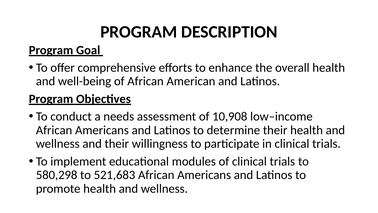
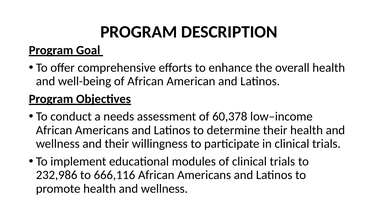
10,908: 10,908 -> 60,378
580,298: 580,298 -> 232,986
521,683: 521,683 -> 666,116
